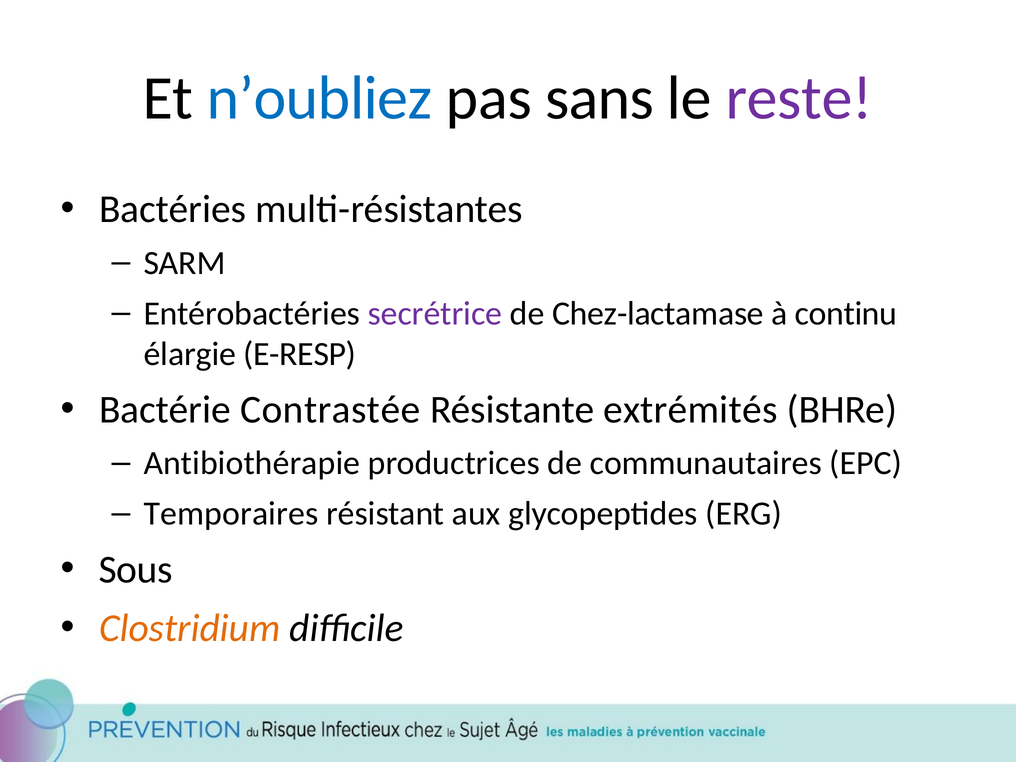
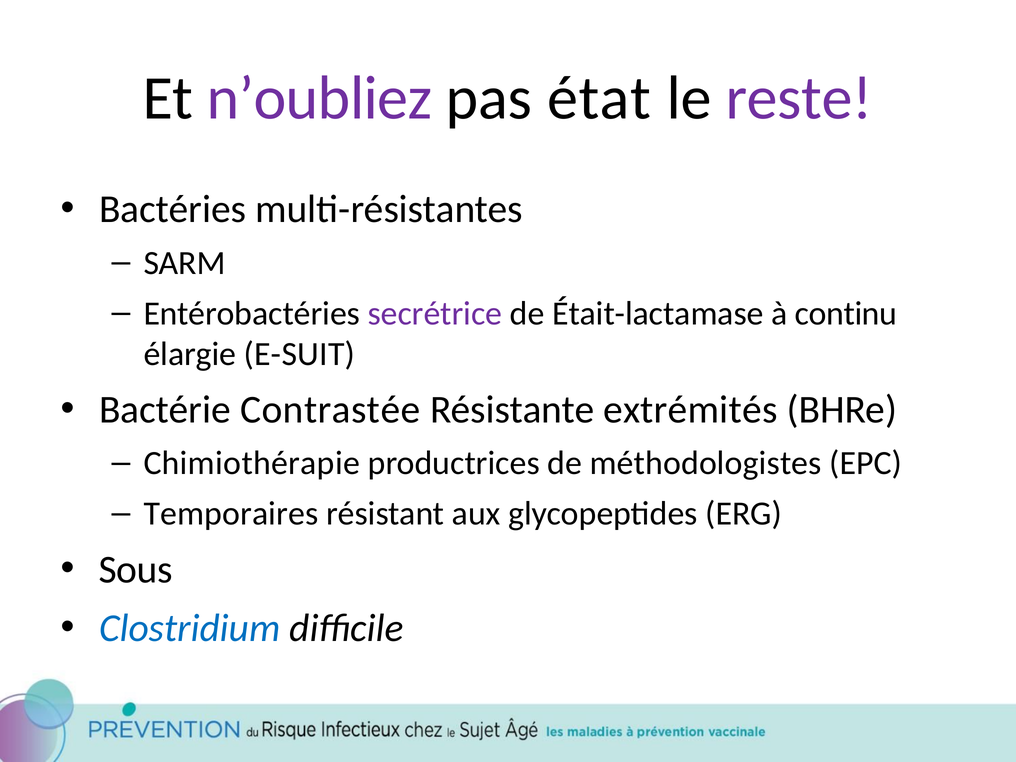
n’oubliez colour: blue -> purple
sans: sans -> état
Chez-lactamase: Chez-lactamase -> Était-lactamase
E-RESP: E-RESP -> E-SUIT
Antibiothérapie: Antibiothérapie -> Chimiothérapie
communautaires: communautaires -> méthodologistes
Clostridium colour: orange -> blue
